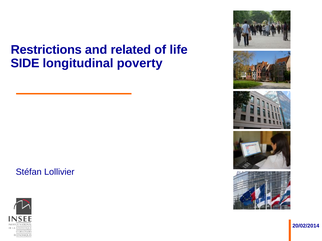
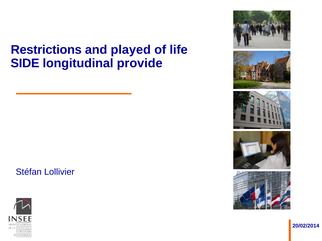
related: related -> played
poverty: poverty -> provide
